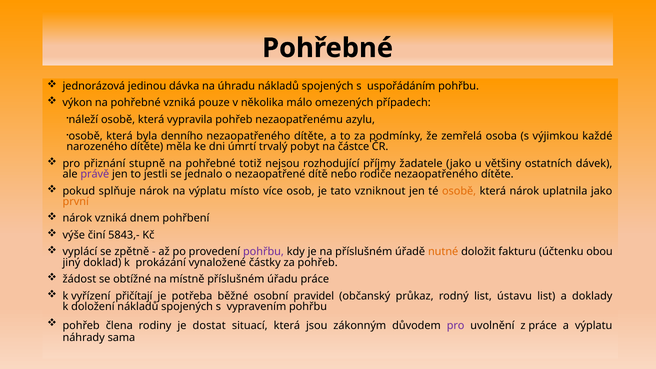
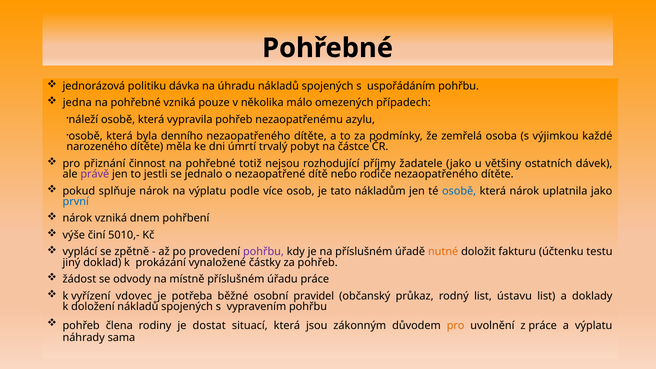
jedinou: jedinou -> politiku
výkon: výkon -> jedna
stupně: stupně -> činnost
místo: místo -> podle
vzniknout: vzniknout -> nákladům
osobě at (459, 191) colour: orange -> blue
první colour: orange -> blue
5843,-: 5843,- -> 5010,-
obou: obou -> testu
obtížné: obtížné -> odvody
přičítají: přičítají -> vdovec
pro at (456, 326) colour: purple -> orange
